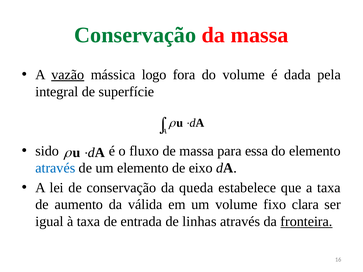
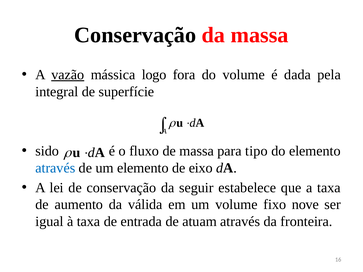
Conservação at (135, 35) colour: green -> black
essa: essa -> tipo
queda: queda -> seguir
clara: clara -> nove
linhas: linhas -> atuam
fronteira underline: present -> none
